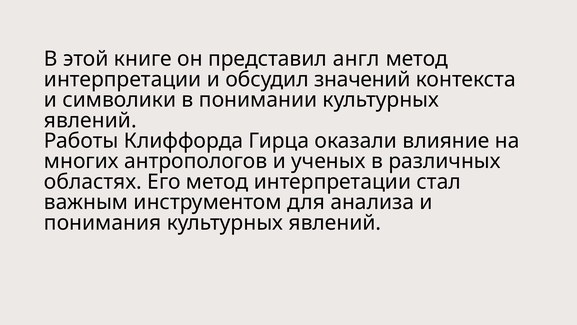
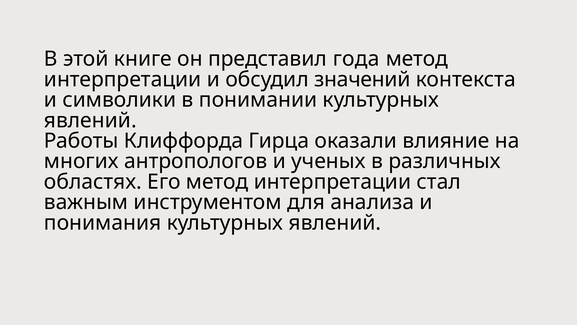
англ: англ -> года
